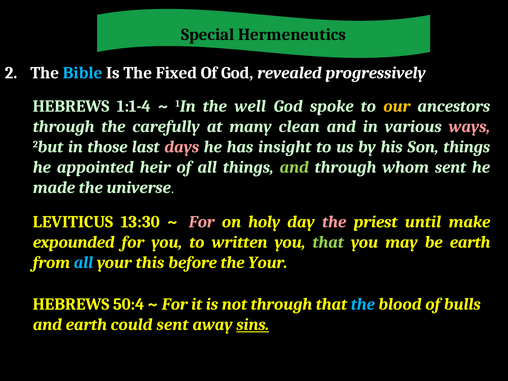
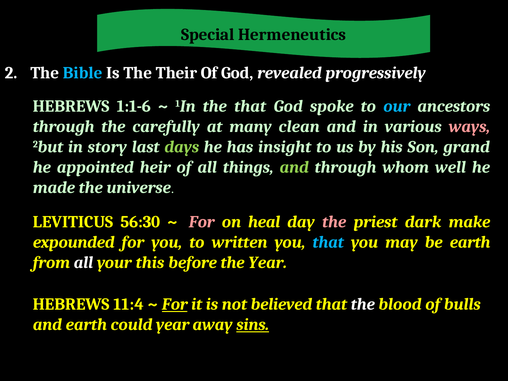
Fixed: Fixed -> Their
1:1-4: 1:1-4 -> 1:1-6
the well: well -> that
our colour: yellow -> light blue
those: those -> story
days colour: pink -> light green
Son things: things -> grand
whom sent: sent -> well
13:30: 13:30 -> 56:30
holy: holy -> heal
until: until -> dark
that at (328, 242) colour: light green -> light blue
all at (83, 262) colour: light blue -> white
the Your: Your -> Year
50:4: 50:4 -> 11:4
For at (175, 304) underline: none -> present
not through: through -> believed
the at (363, 304) colour: light blue -> white
could sent: sent -> year
